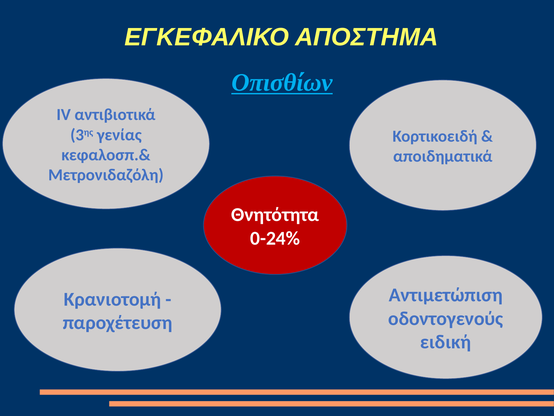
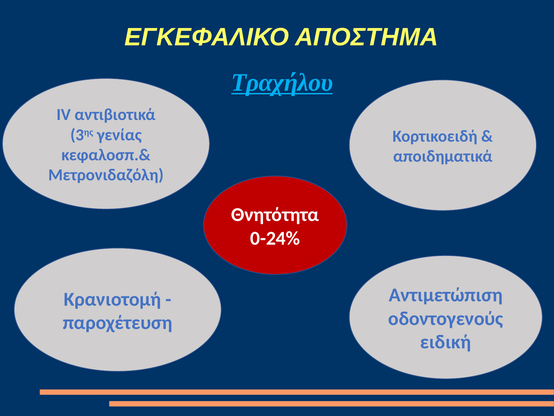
Οπισθίων: Οπισθίων -> Τραχήλου
